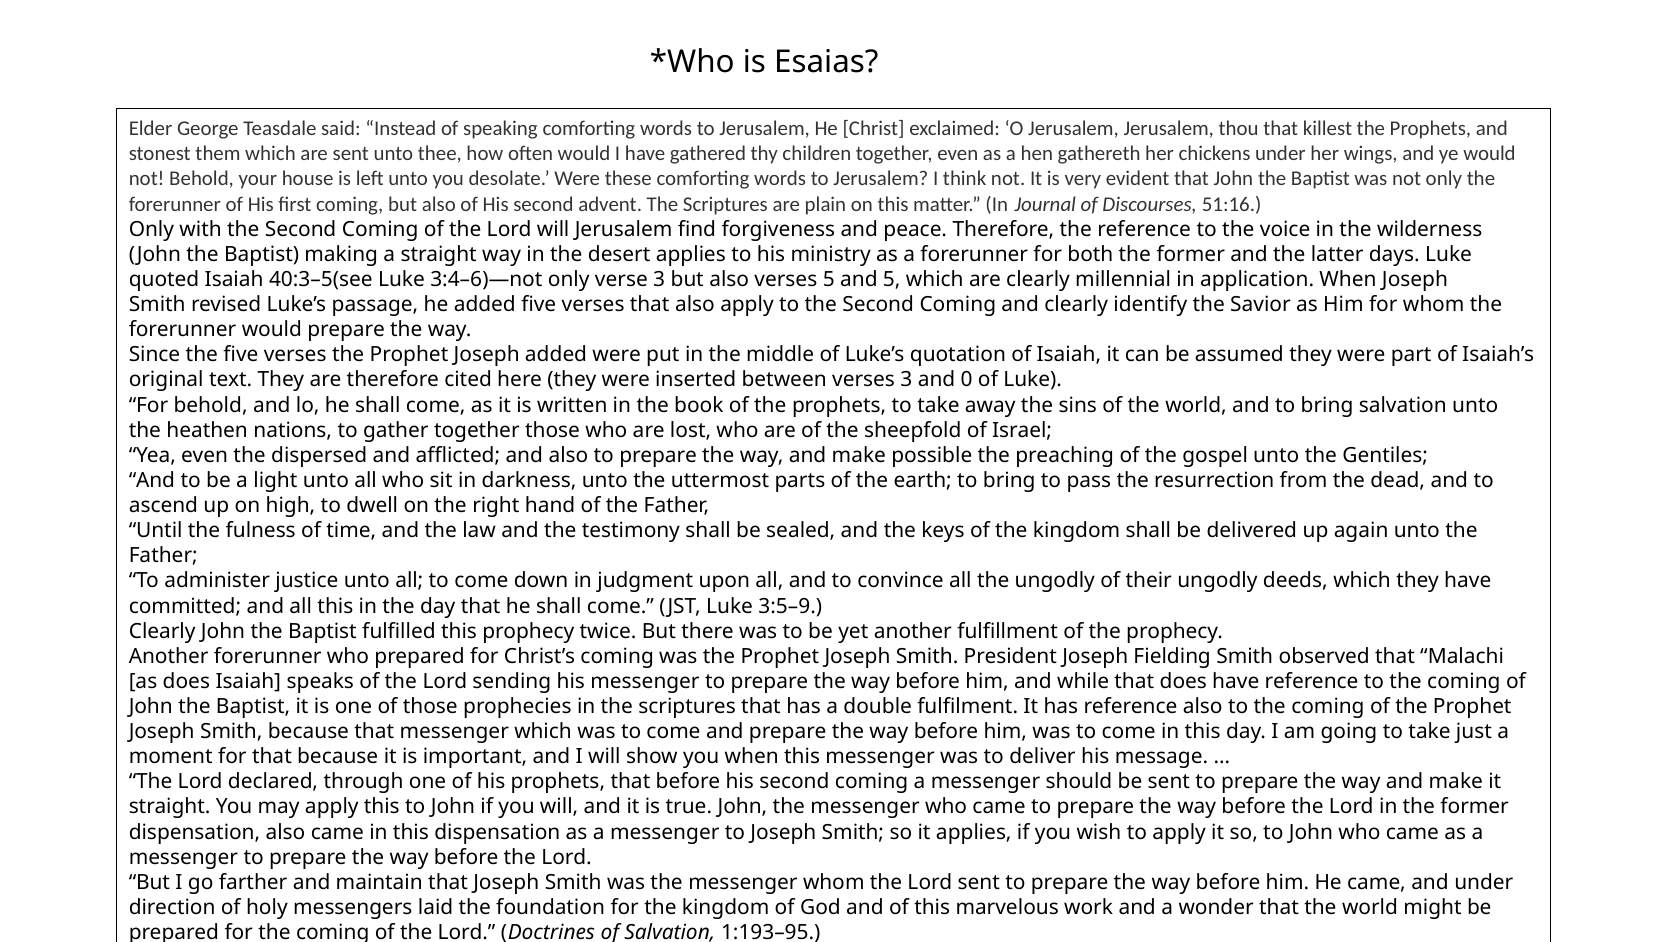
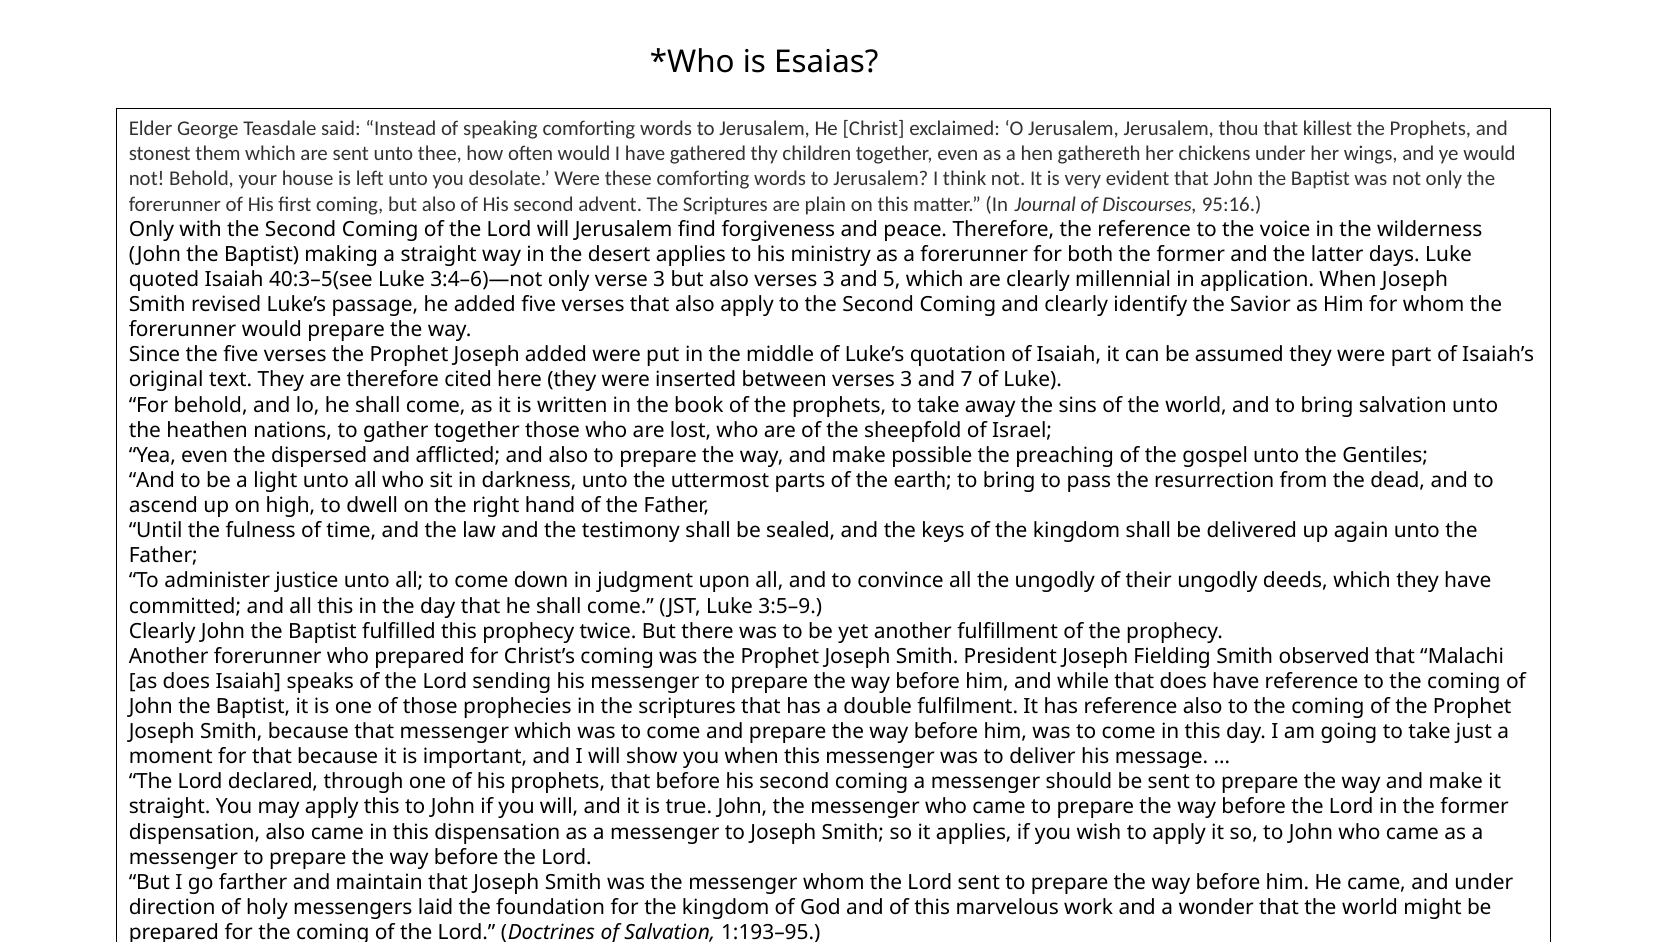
51:16: 51:16 -> 95:16
also verses 5: 5 -> 3
0: 0 -> 7
